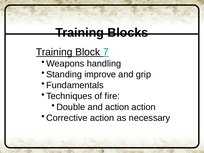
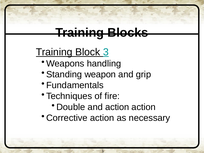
7: 7 -> 3
improve: improve -> weapon
